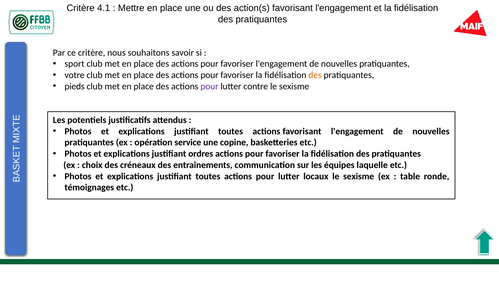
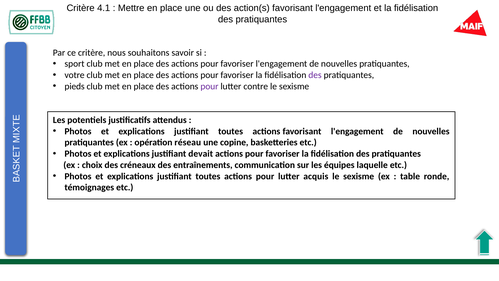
des at (315, 75) colour: orange -> purple
service: service -> réseau
ordres: ordres -> devait
locaux: locaux -> acquis
